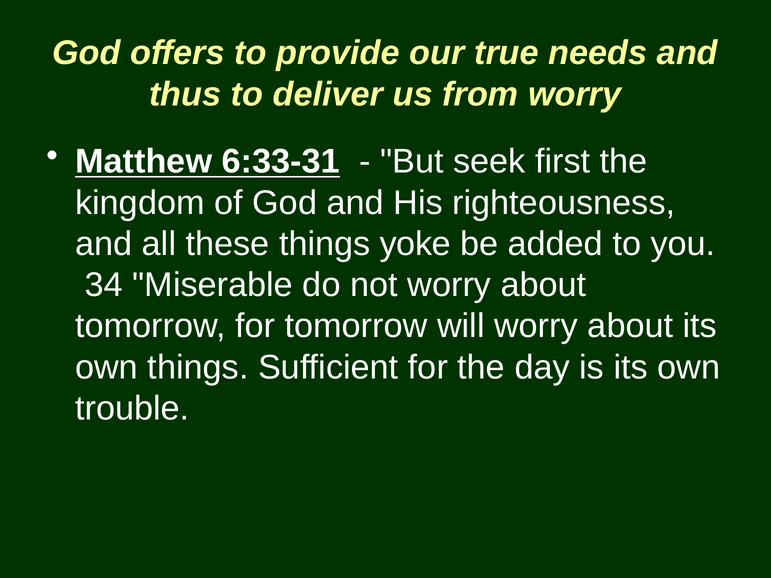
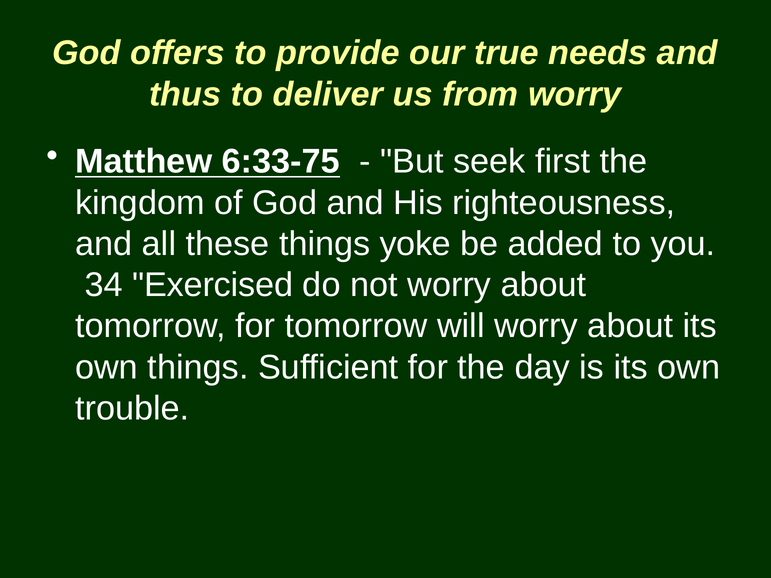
6:33-31: 6:33-31 -> 6:33-75
Miserable: Miserable -> Exercised
